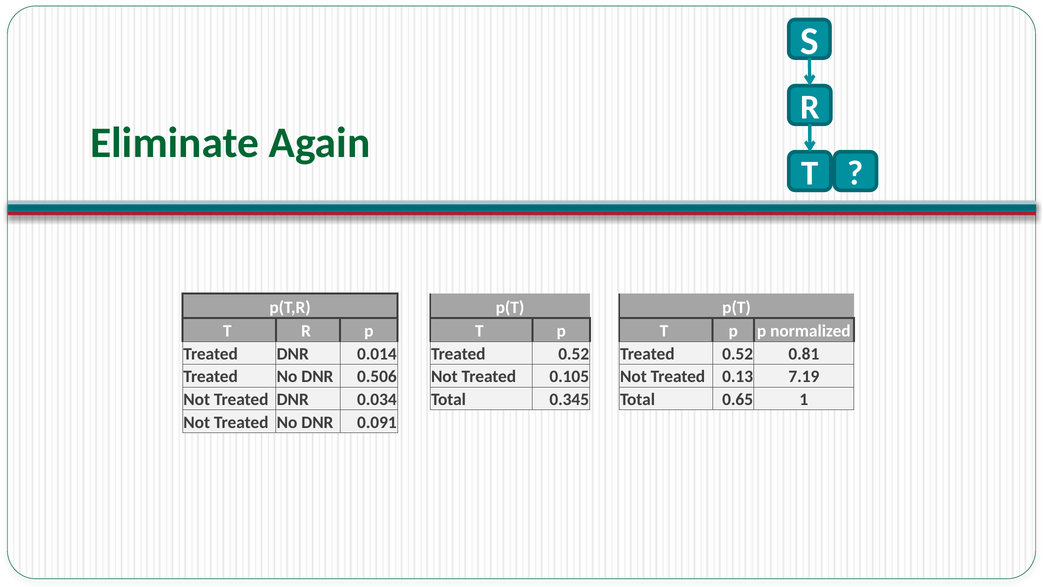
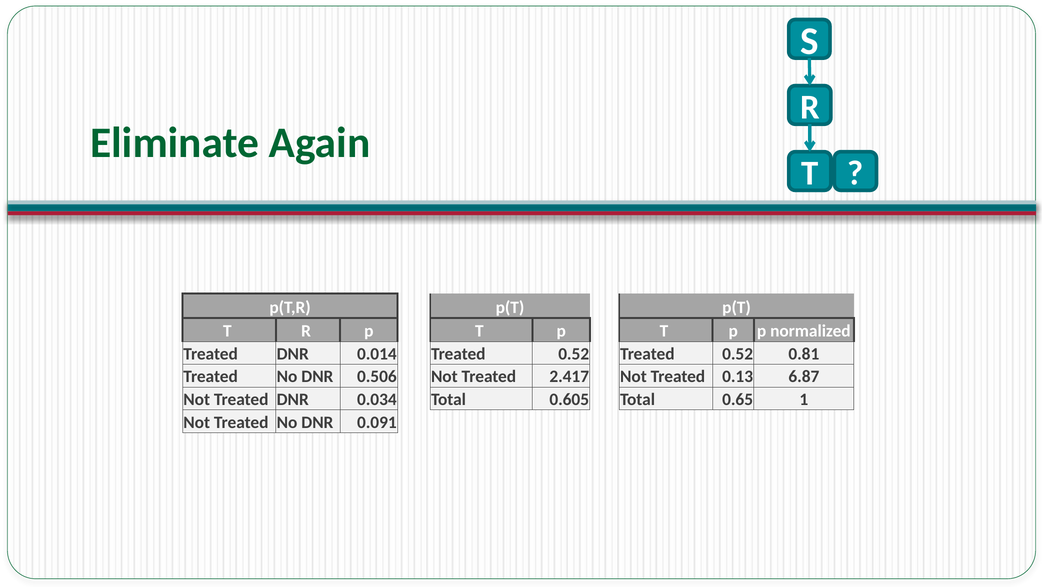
0.105: 0.105 -> 2.417
7.19: 7.19 -> 6.87
0.345: 0.345 -> 0.605
